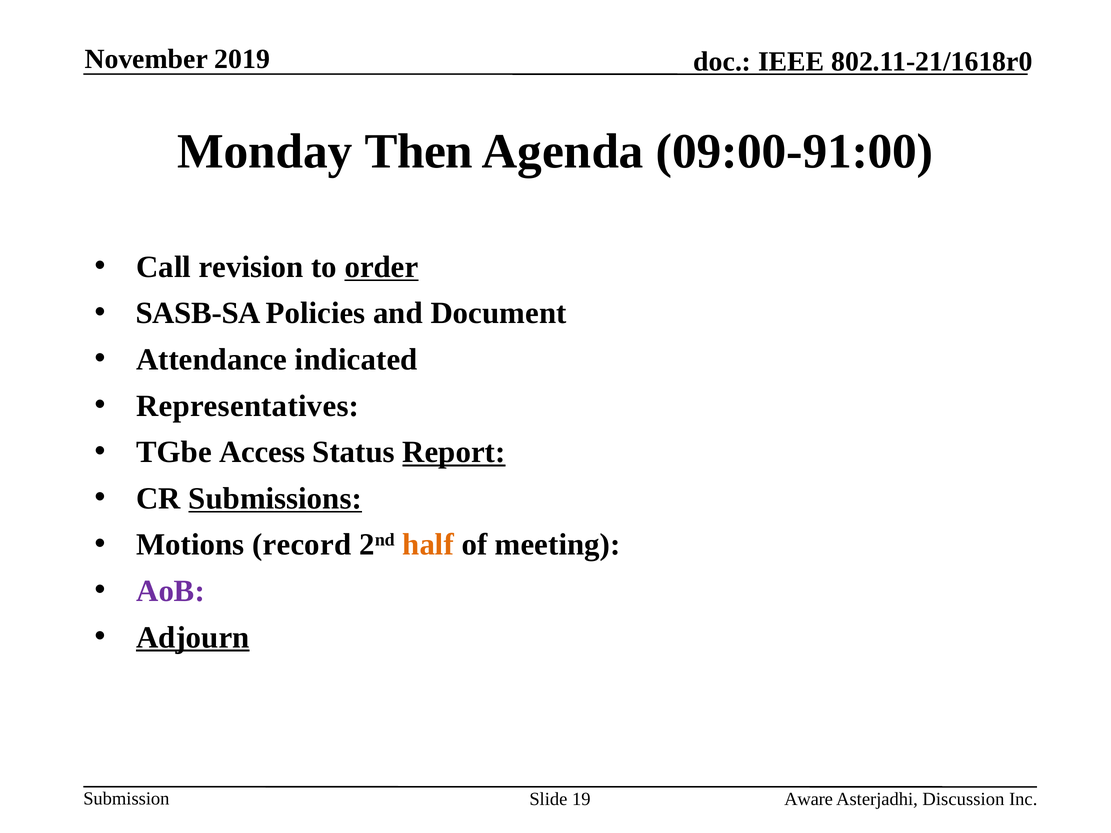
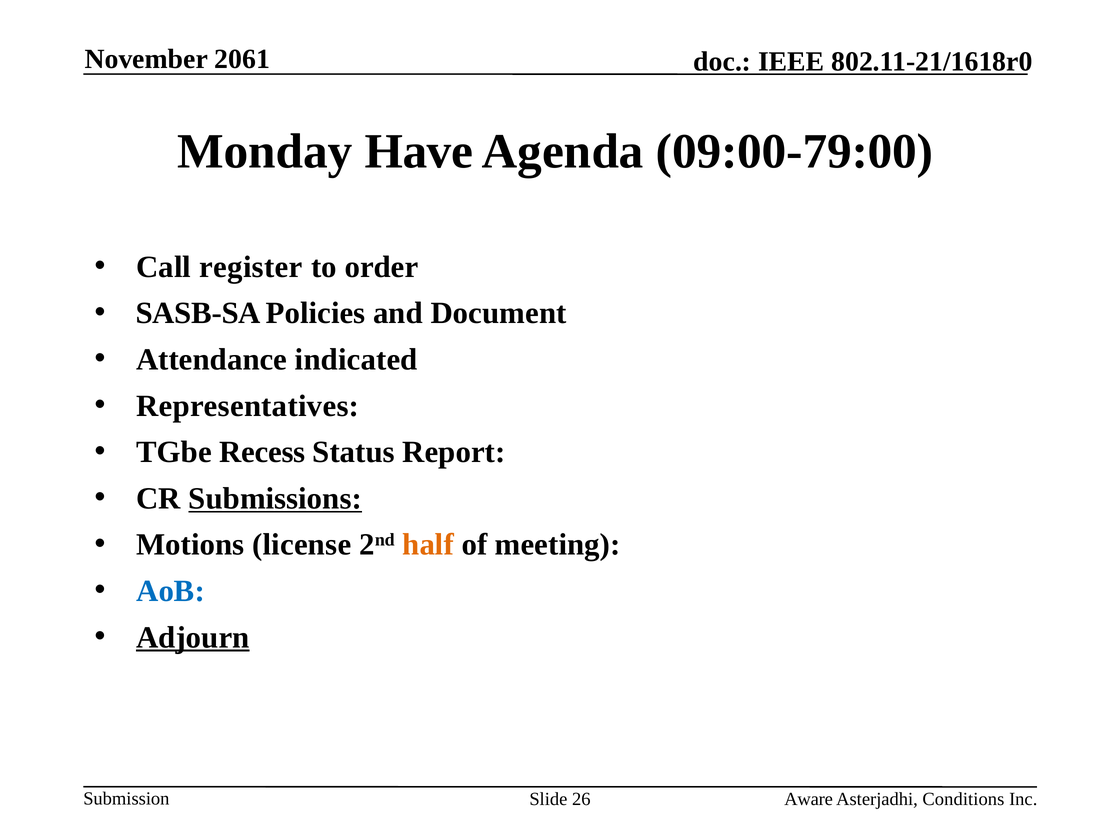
2019: 2019 -> 2061
Then: Then -> Have
09:00-91:00: 09:00-91:00 -> 09:00-79:00
revision: revision -> register
order underline: present -> none
Access: Access -> Recess
Report underline: present -> none
record: record -> license
AoB colour: purple -> blue
19: 19 -> 26
Discussion: Discussion -> Conditions
